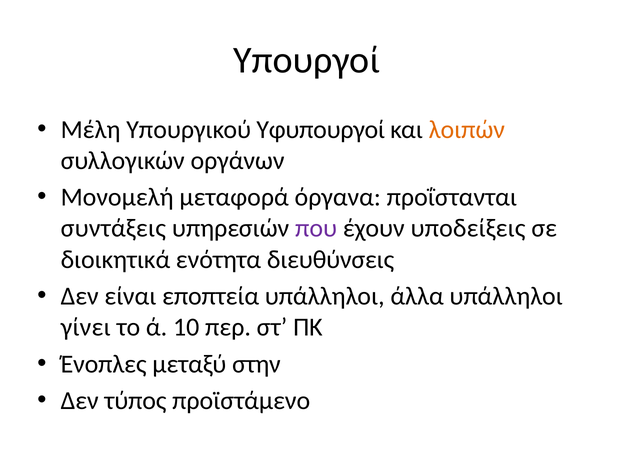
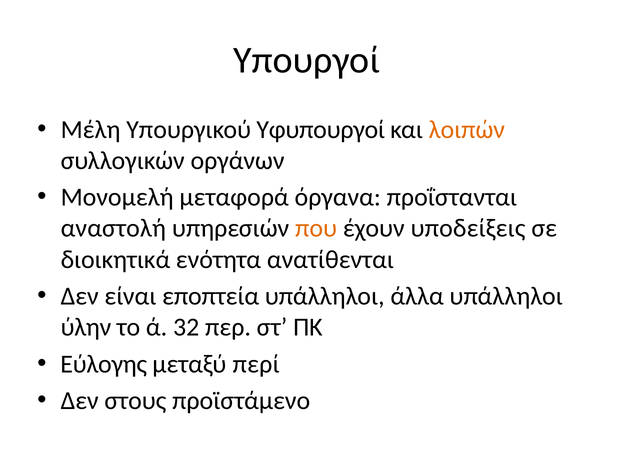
συντάξεις: συντάξεις -> αναστολή
που colour: purple -> orange
διευθύνσεις: διευθύνσεις -> ανατίθενται
γίνει: γίνει -> ύλην
10: 10 -> 32
Ένοπλες: Ένοπλες -> Εύλογης
στην: στην -> περί
τύπος: τύπος -> στους
